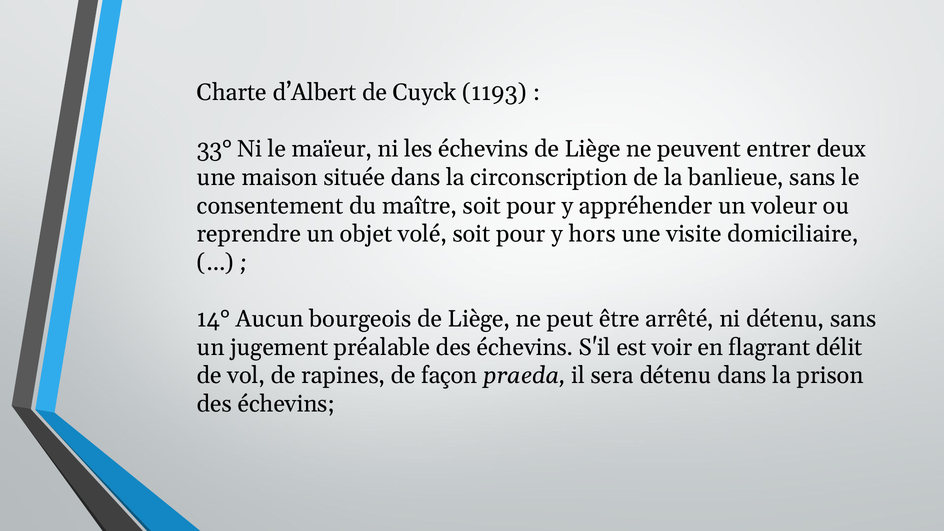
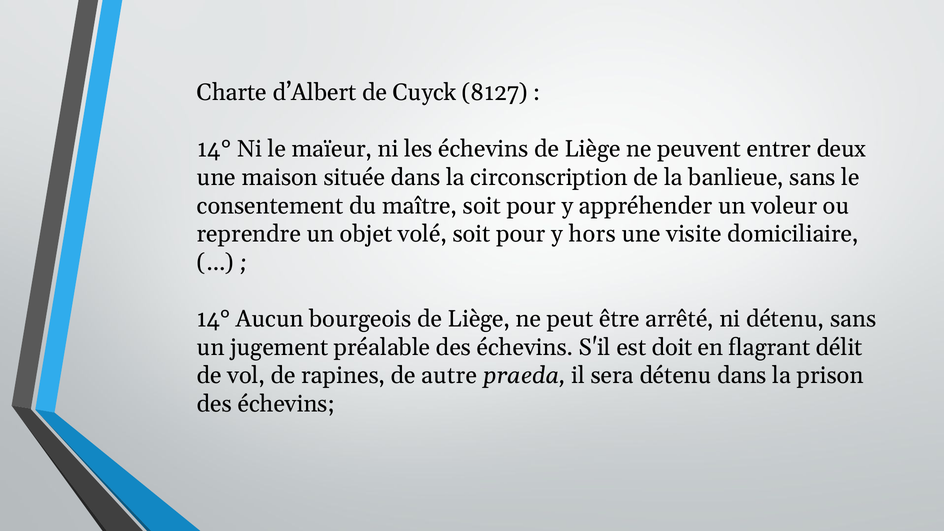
1193: 1193 -> 8127
33° at (214, 149): 33° -> 14°
voir: voir -> doit
façon: façon -> autre
